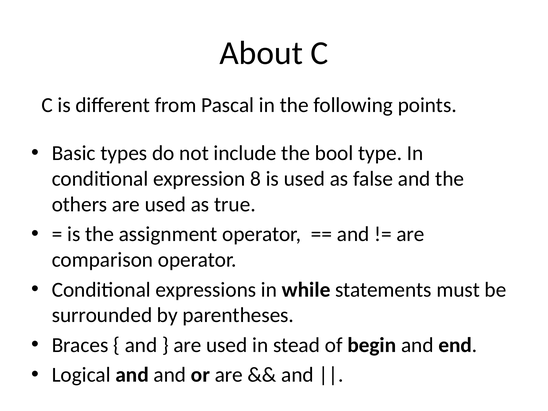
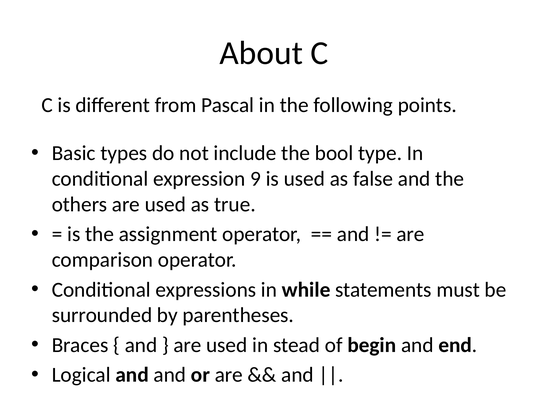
8: 8 -> 9
